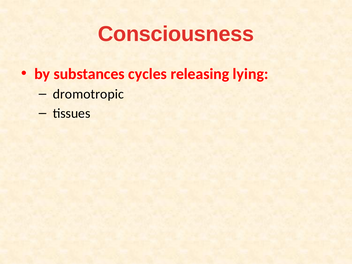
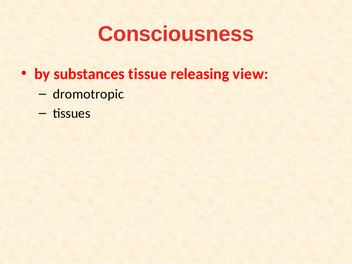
cycles: cycles -> tissue
lying: lying -> view
